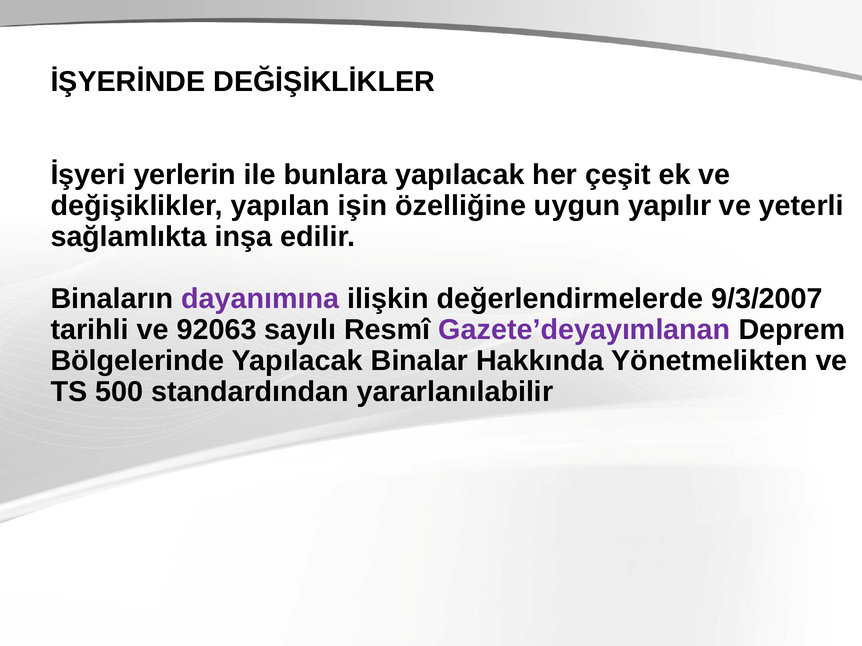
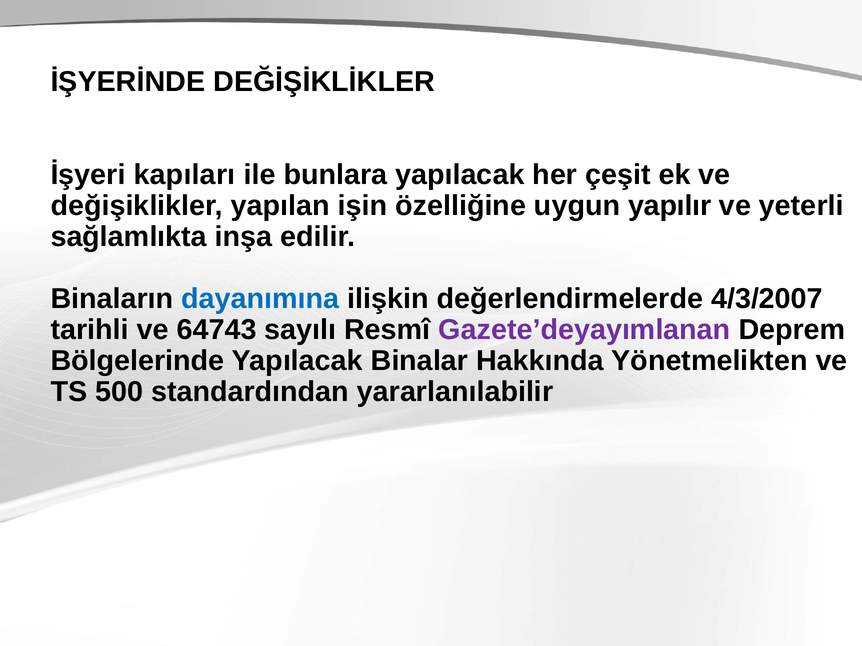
yerlerin: yerlerin -> kapıları
dayanımına colour: purple -> blue
9/3/2007: 9/3/2007 -> 4/3/2007
92063: 92063 -> 64743
